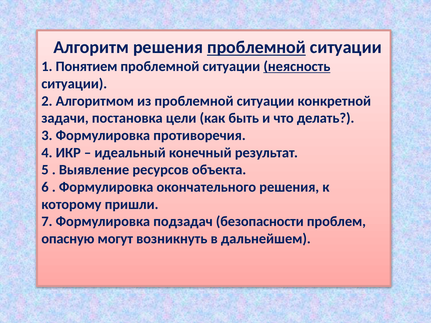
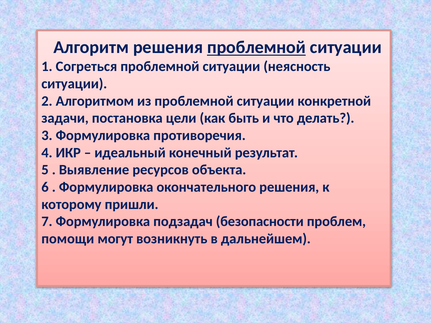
Понятием: Понятием -> Согреться
неясность underline: present -> none
опасную: опасную -> помощи
